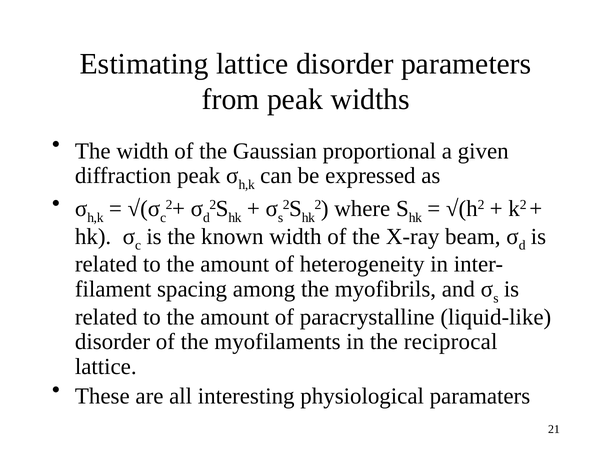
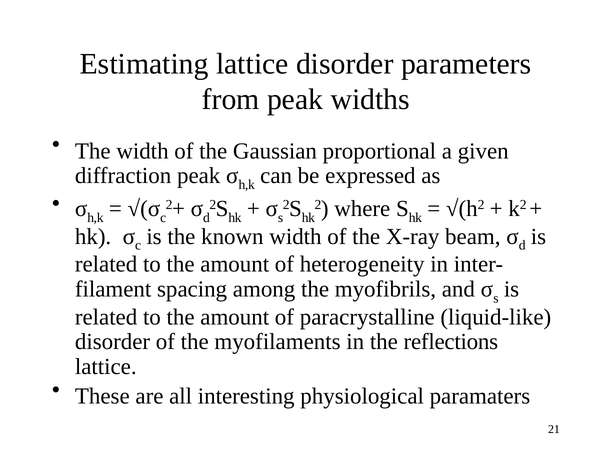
reciprocal: reciprocal -> reflections
